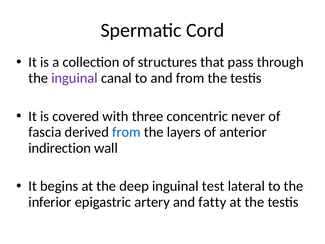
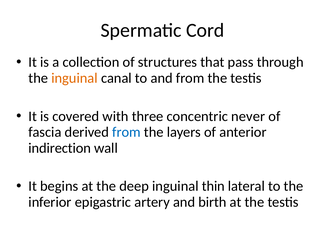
inguinal at (75, 78) colour: purple -> orange
test: test -> thin
fatty: fatty -> birth
